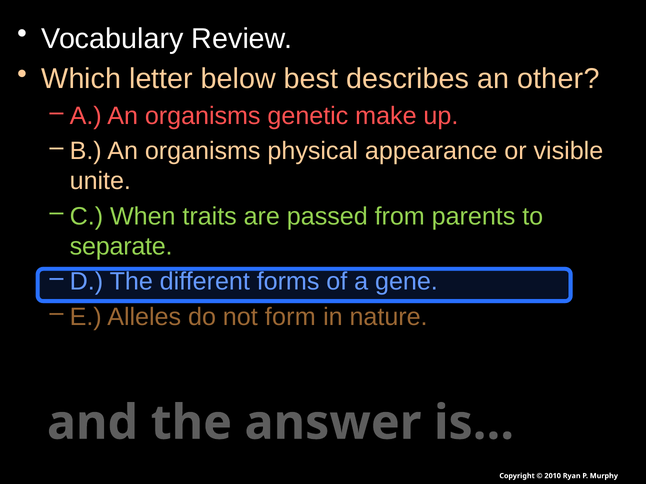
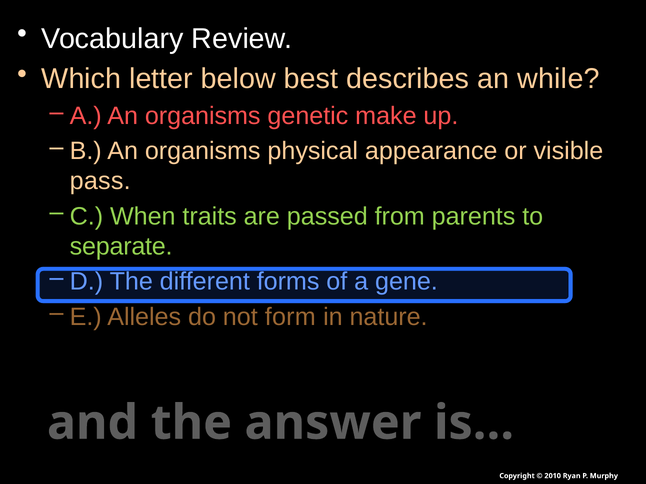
other: other -> while
unite: unite -> pass
